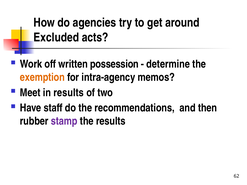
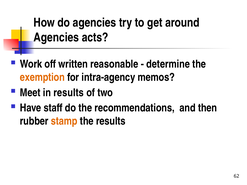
Excluded at (56, 37): Excluded -> Agencies
possession: possession -> reasonable
stamp colour: purple -> orange
